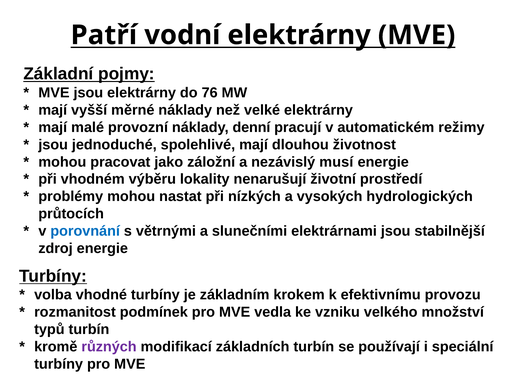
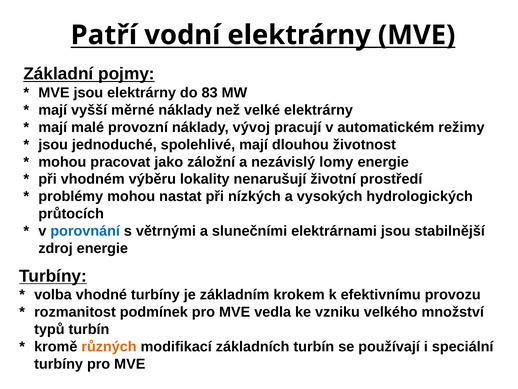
76: 76 -> 83
denní: denní -> vývoj
musí: musí -> lomy
různých colour: purple -> orange
